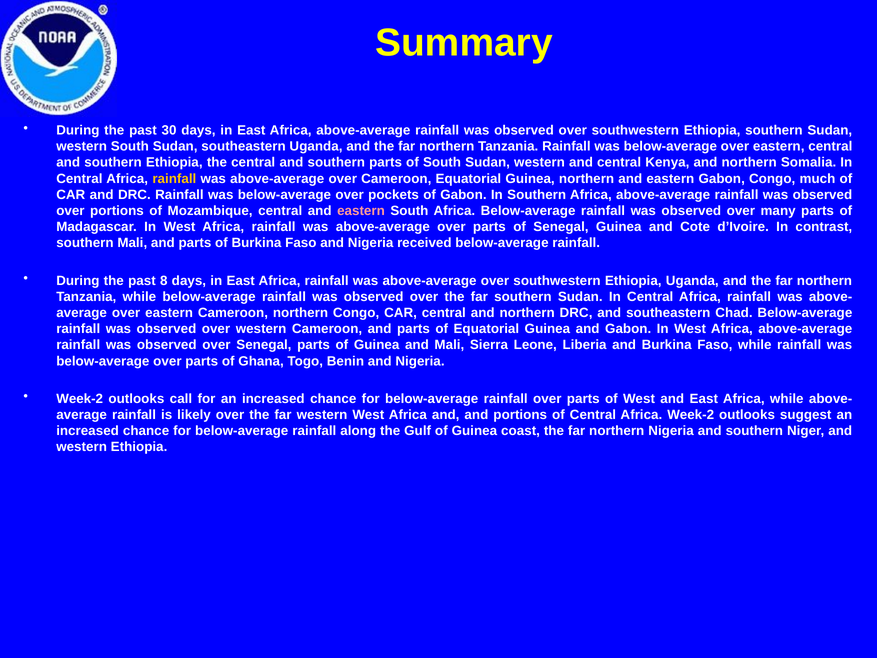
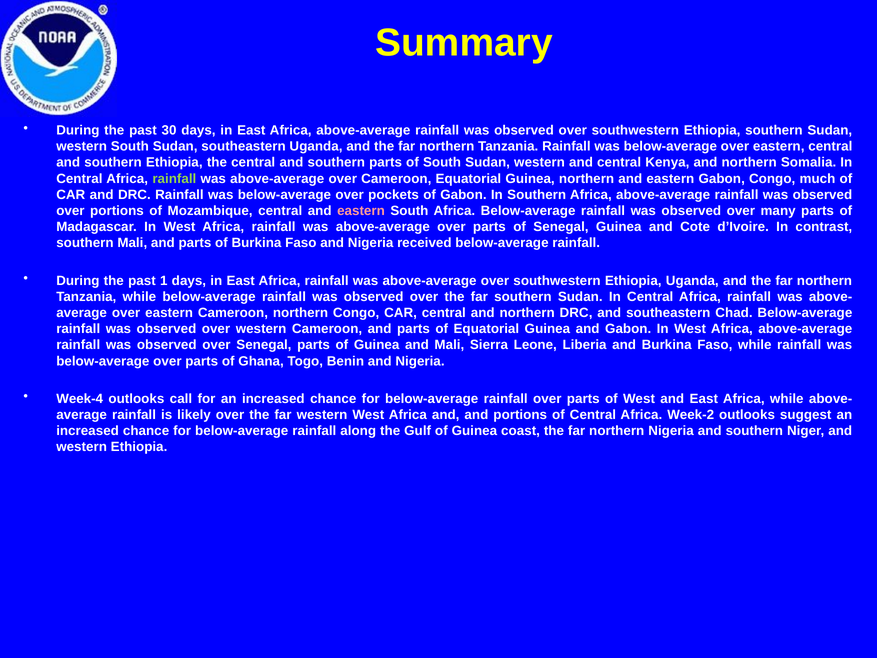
rainfall at (174, 179) colour: yellow -> light green
8: 8 -> 1
Week-2 at (80, 399): Week-2 -> Week-4
